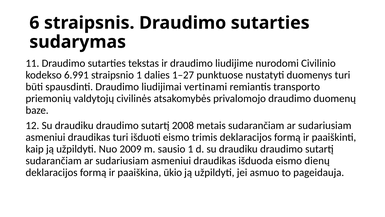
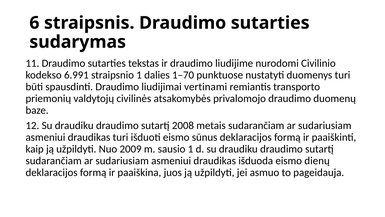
1–27: 1–27 -> 1–70
trimis: trimis -> sūnus
ūkio: ūkio -> juos
